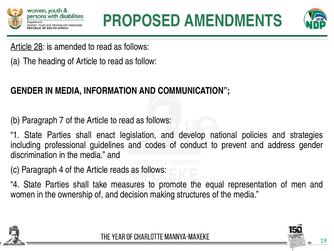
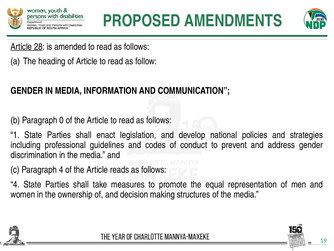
7: 7 -> 0
